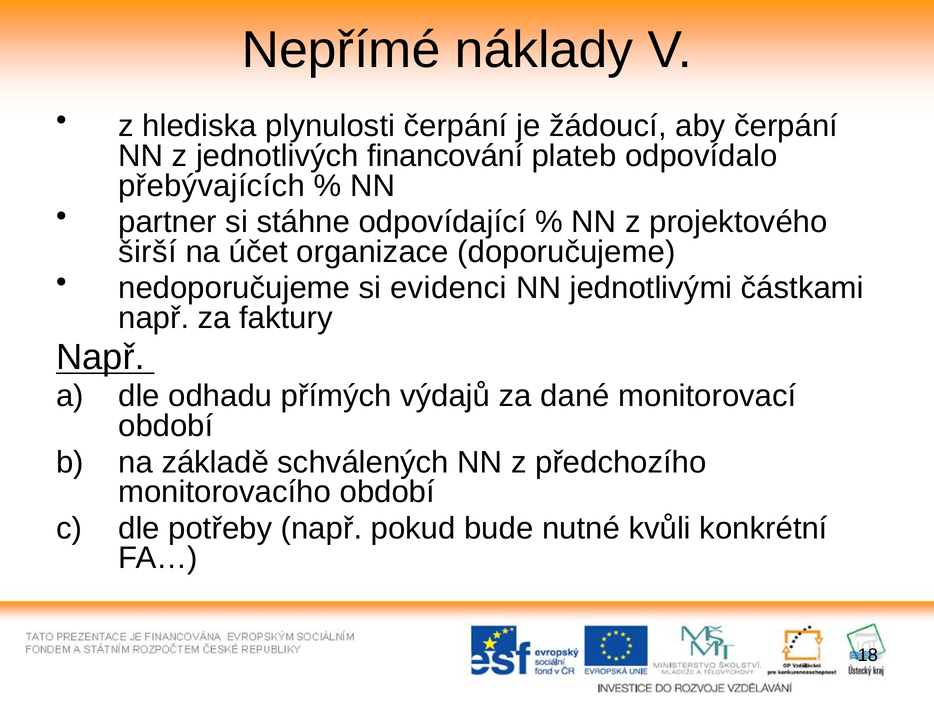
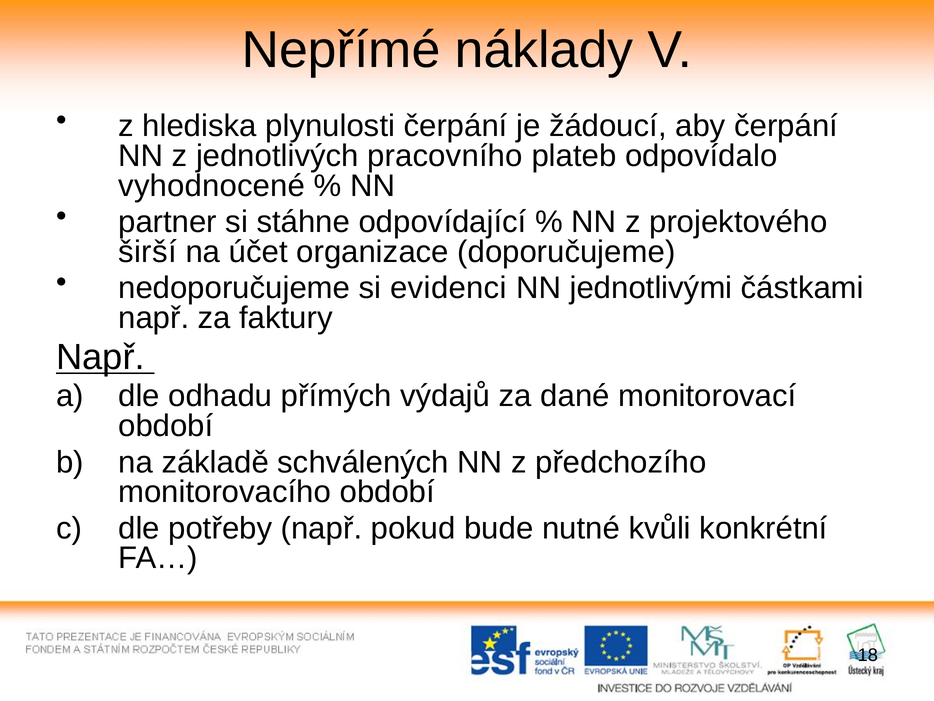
financování: financování -> pracovního
přebývajících: přebývajících -> vyhodnocené
